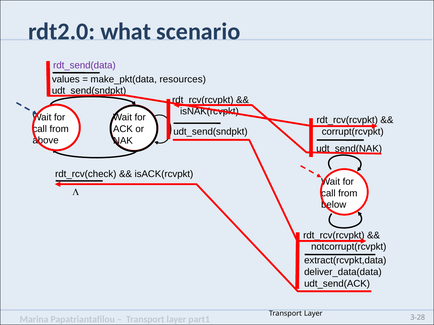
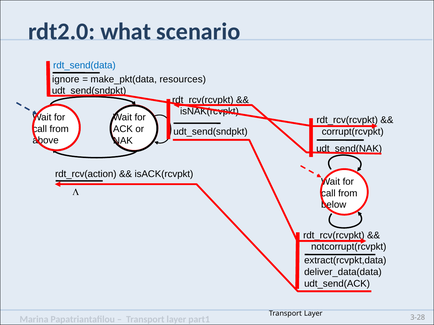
rdt_send(data colour: purple -> blue
values: values -> ignore
rdt_rcv(check: rdt_rcv(check -> rdt_rcv(action
